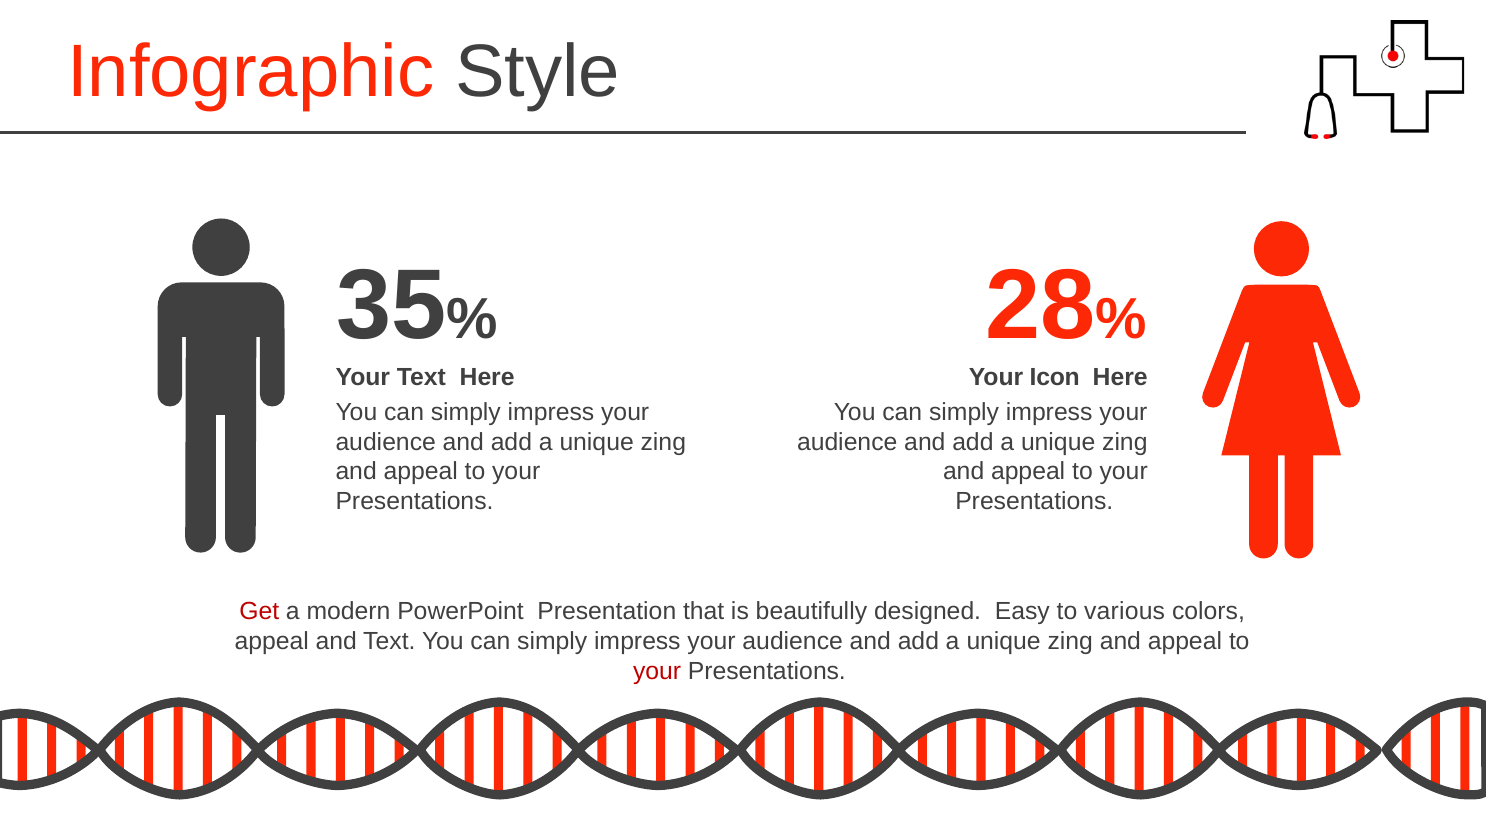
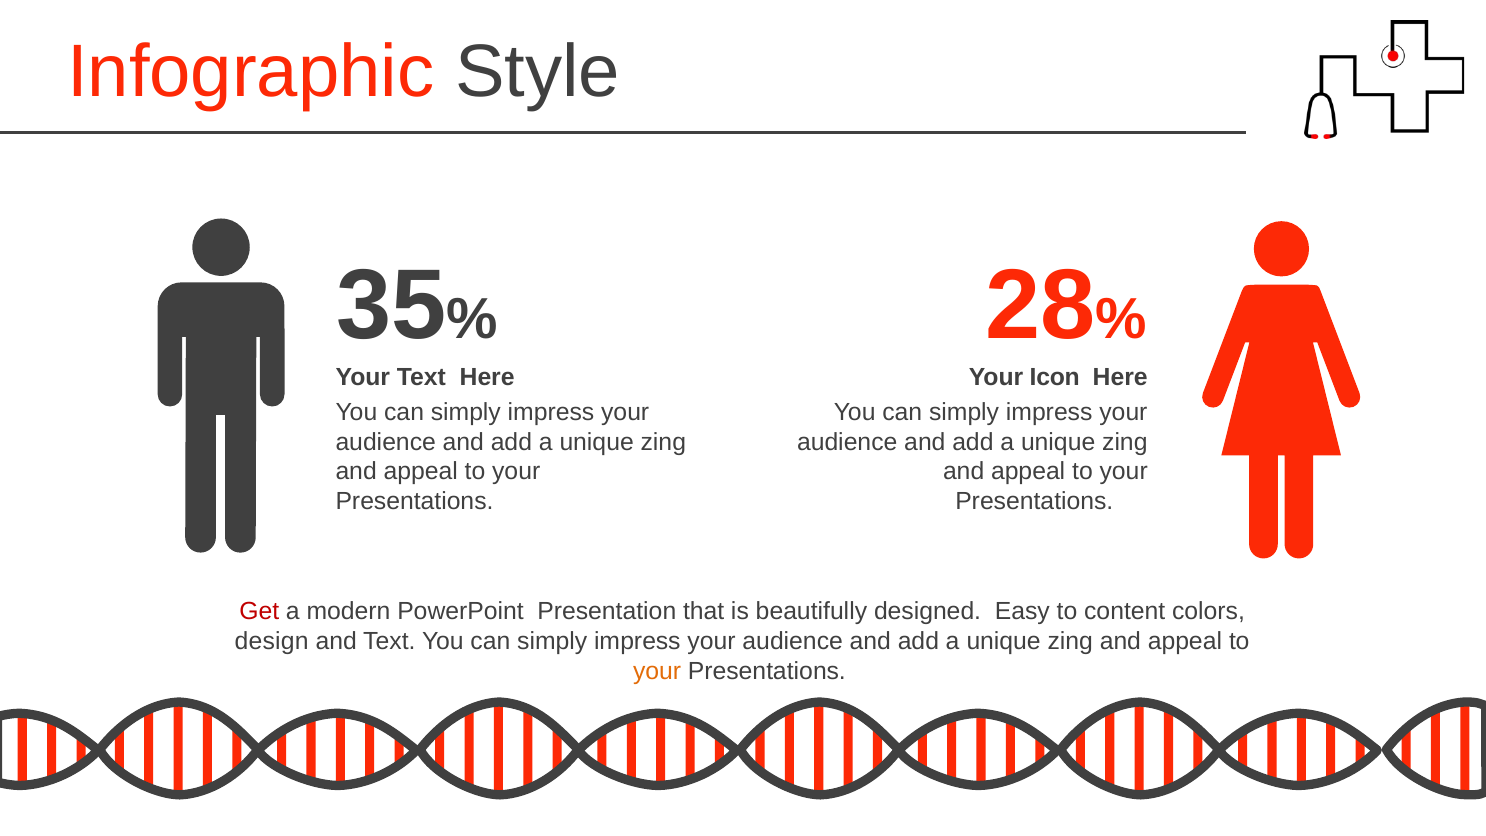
various: various -> content
appeal at (272, 641): appeal -> design
your at (657, 671) colour: red -> orange
